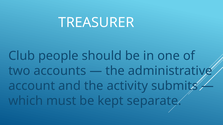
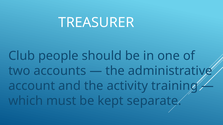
submits: submits -> training
